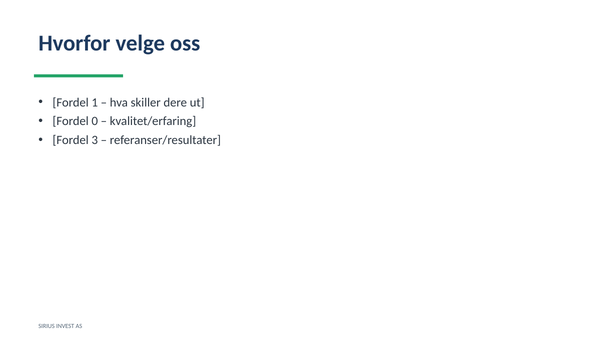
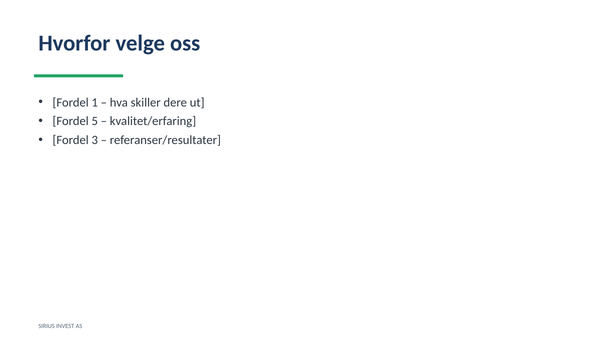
0: 0 -> 5
